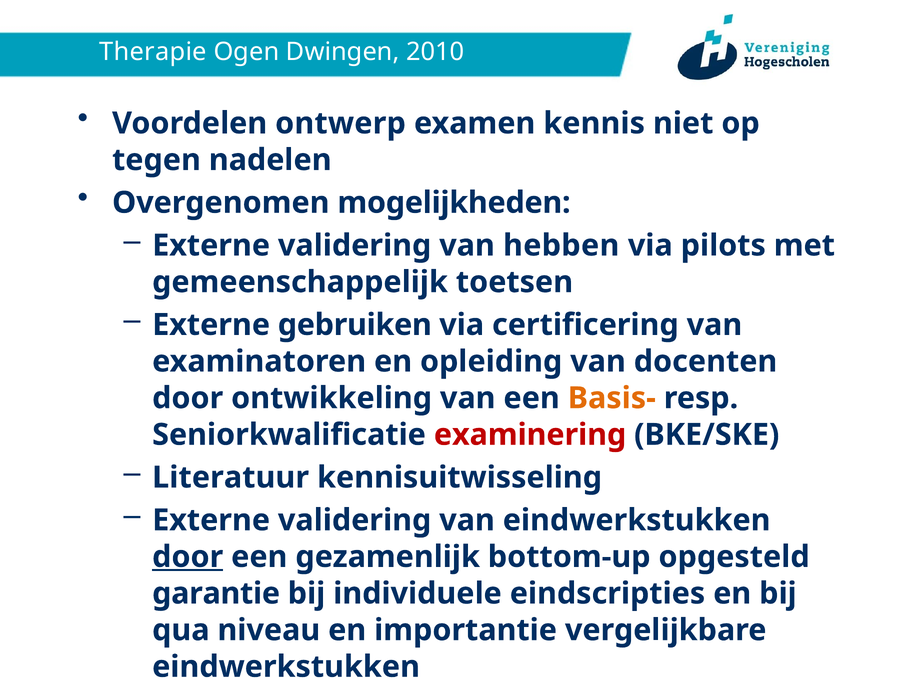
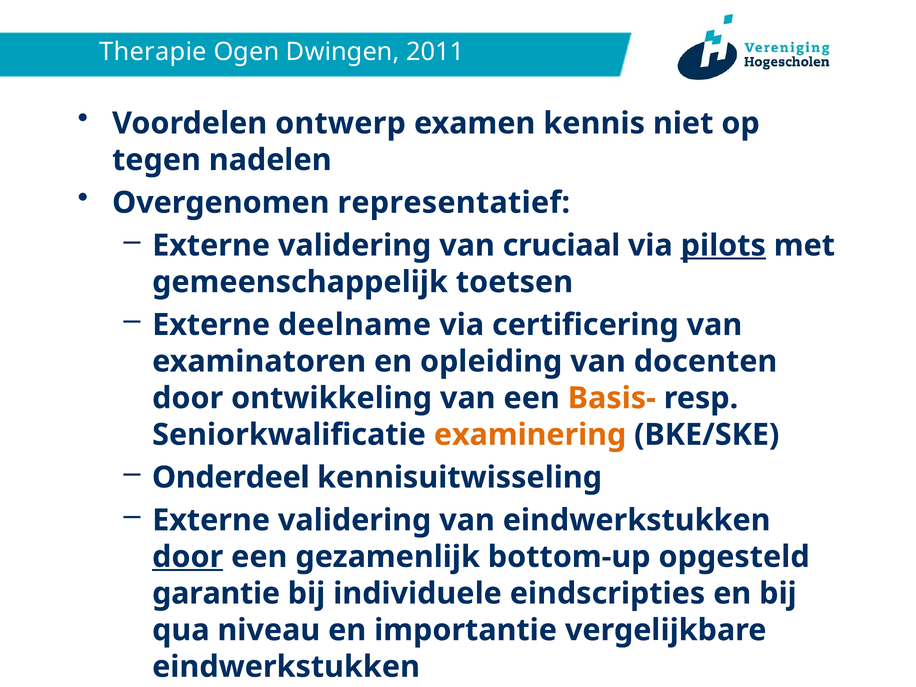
2010: 2010 -> 2011
mogelijkheden: mogelijkheden -> representatief
hebben: hebben -> cruciaal
pilots underline: none -> present
gebruiken: gebruiken -> deelname
examinering colour: red -> orange
Literatuur: Literatuur -> Onderdeel
